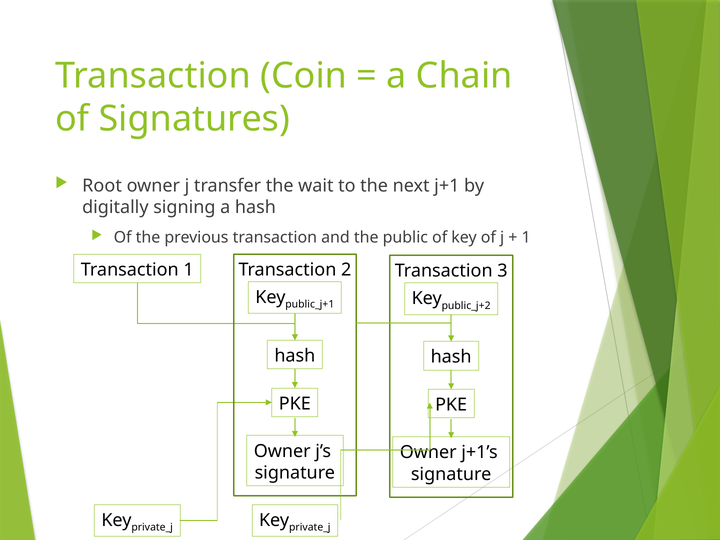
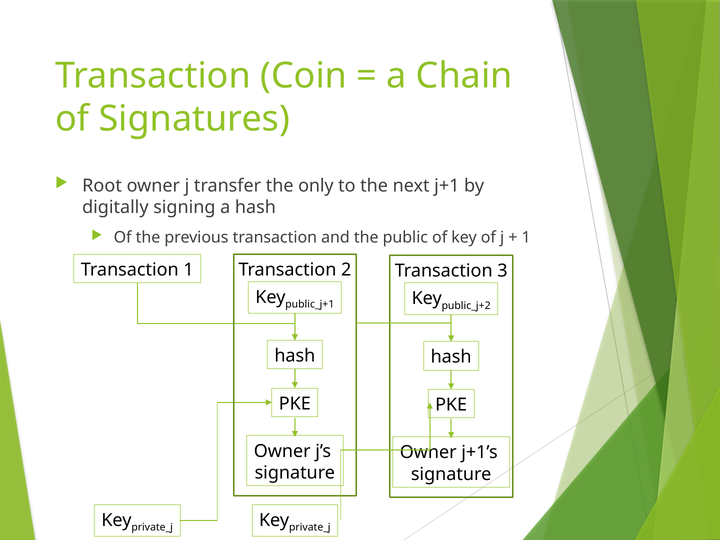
wait: wait -> only
